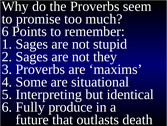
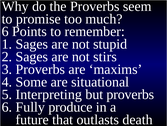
they: they -> stirs
but identical: identical -> proverbs
